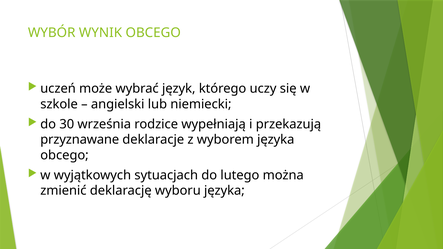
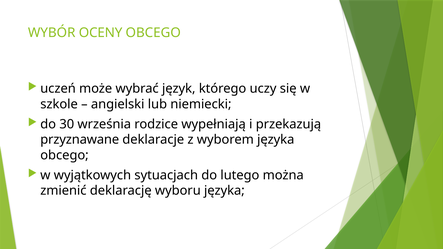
WYNIK: WYNIK -> OCENY
